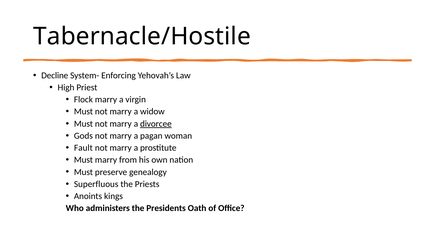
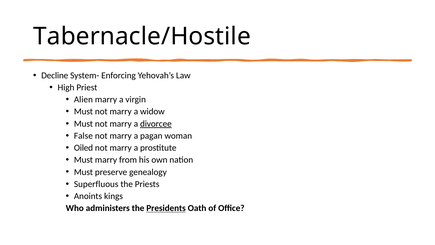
Flock: Flock -> Alien
Gods: Gods -> False
Fault: Fault -> Oiled
Presidents underline: none -> present
